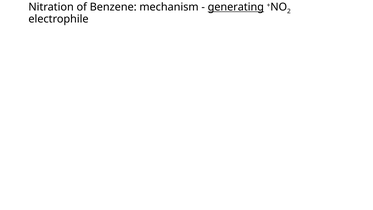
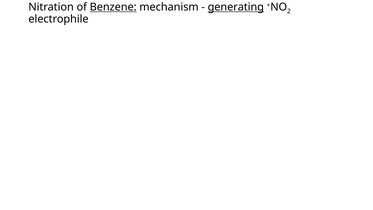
Benzene underline: none -> present
